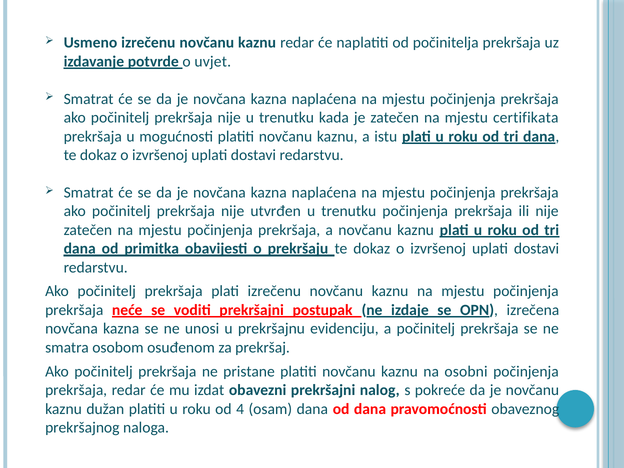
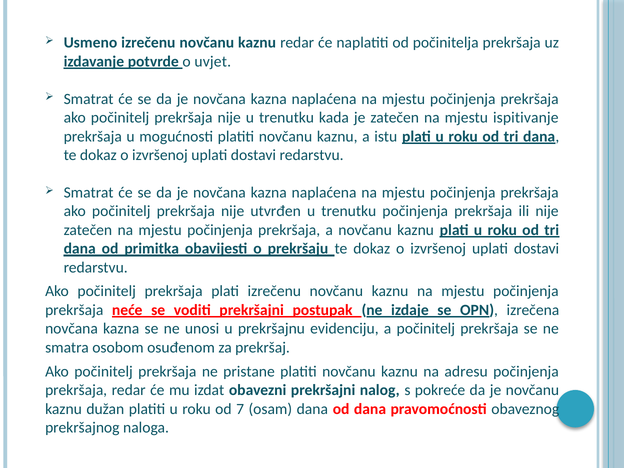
certifikata: certifikata -> ispitivanje
osobni: osobni -> adresu
4: 4 -> 7
